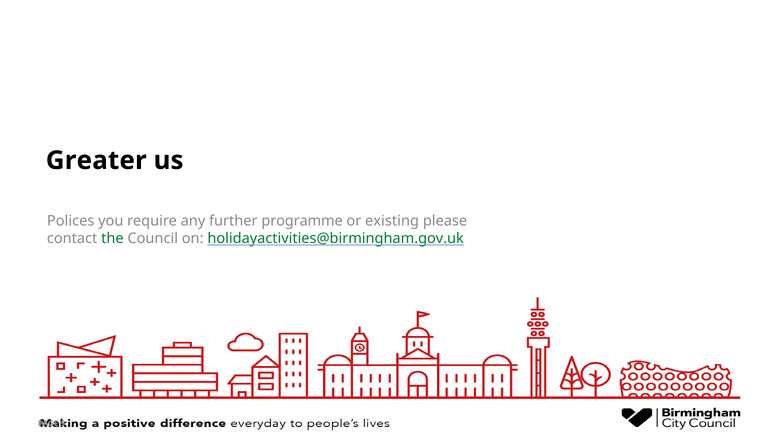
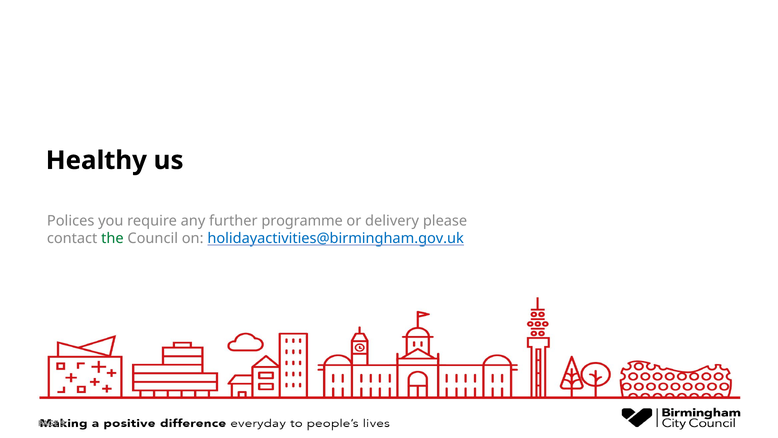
Greater: Greater -> Healthy
existing: existing -> delivery
holidayactivities@birmingham.gov.uk colour: green -> blue
